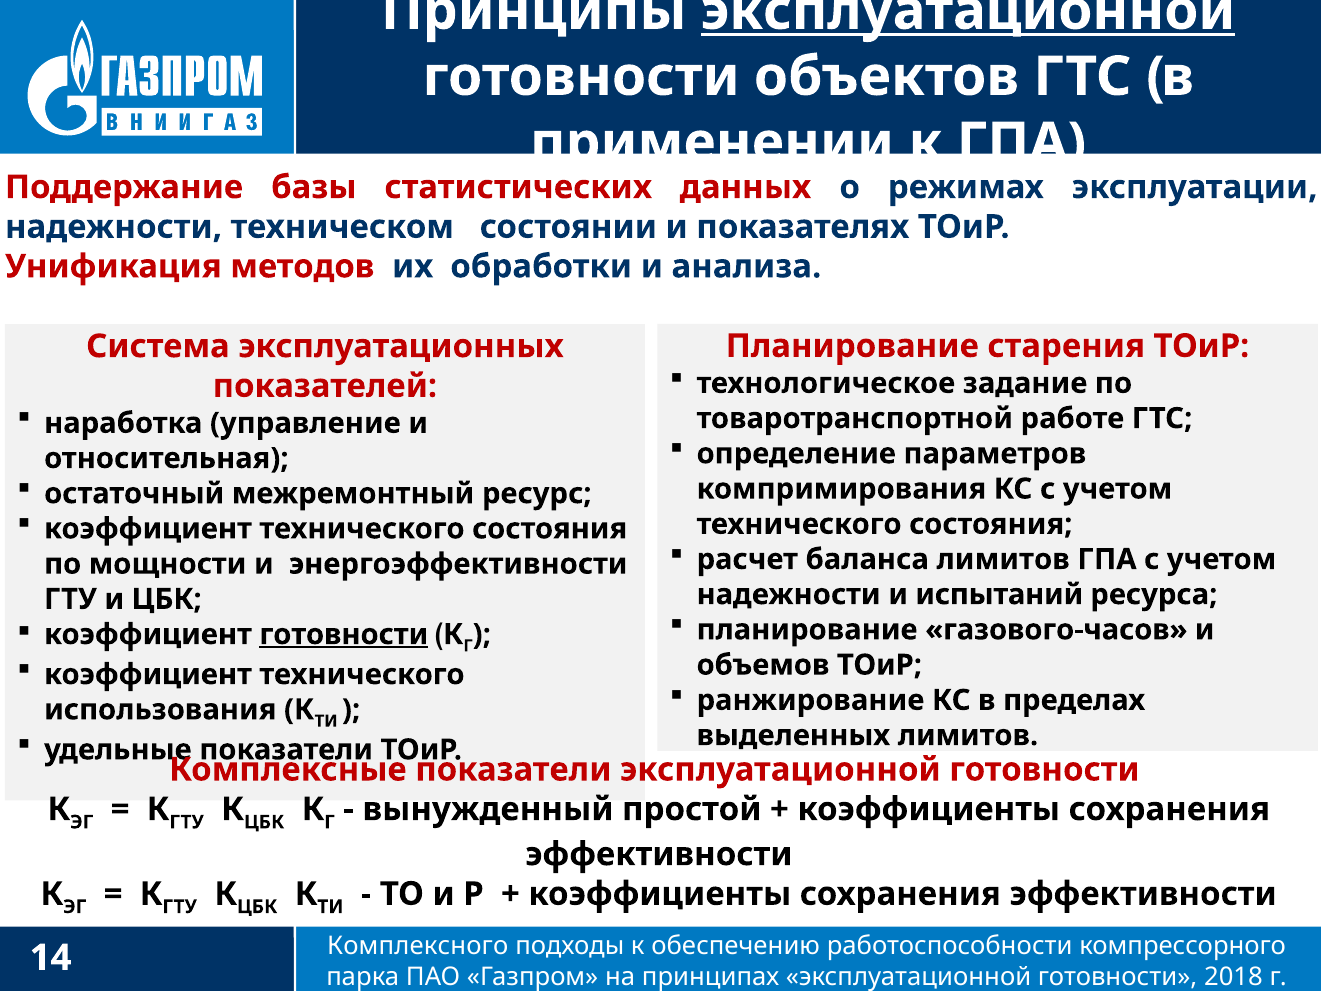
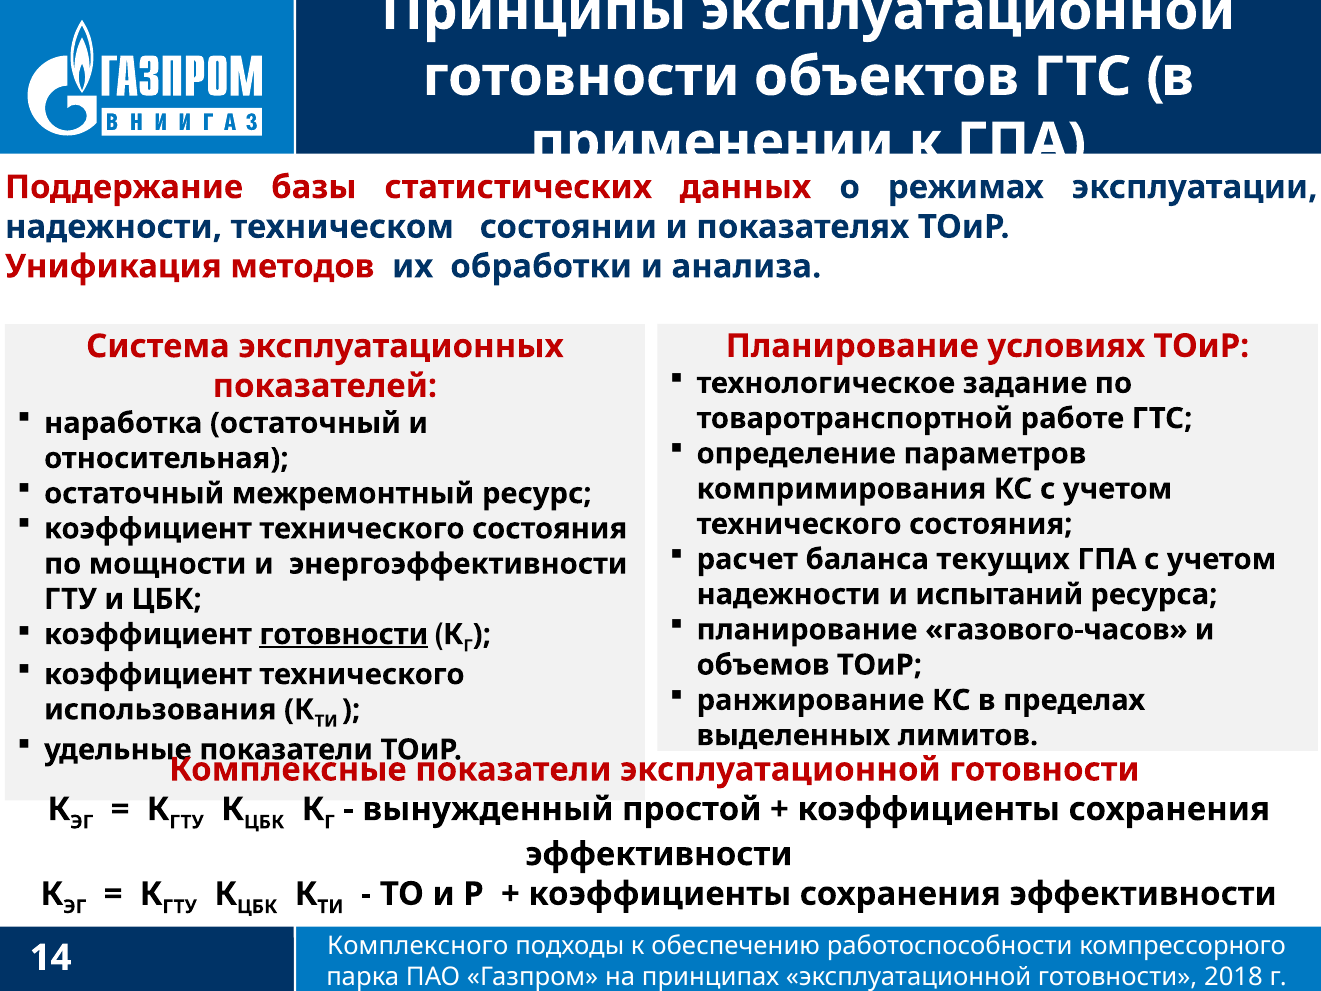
эксплуатационной at (968, 11) underline: present -> none
старения: старения -> условиях
наработка управление: управление -> остаточный
баланса лимитов: лимитов -> текущих
